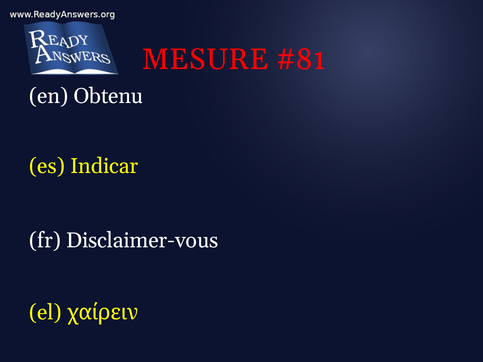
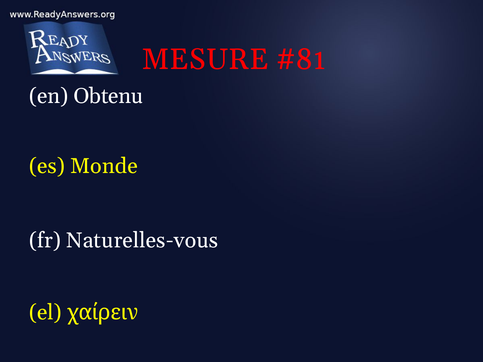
Indicar: Indicar -> Monde
Disclaimer-vous: Disclaimer-vous -> Naturelles-vous
